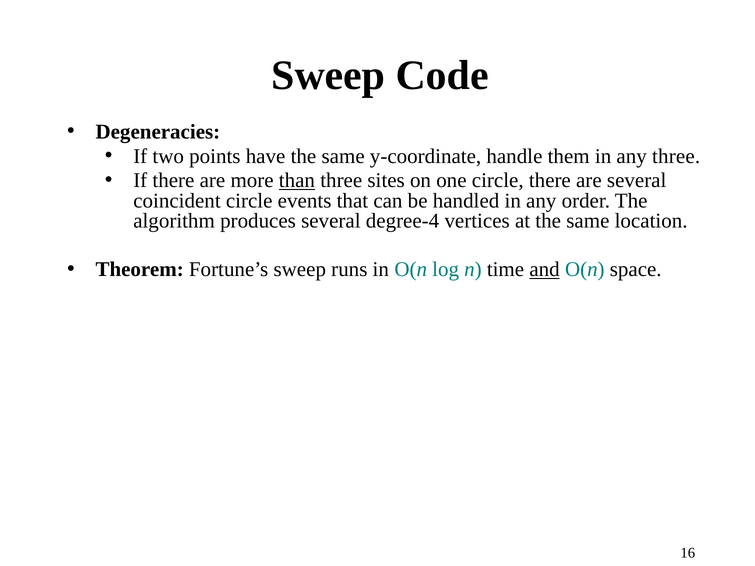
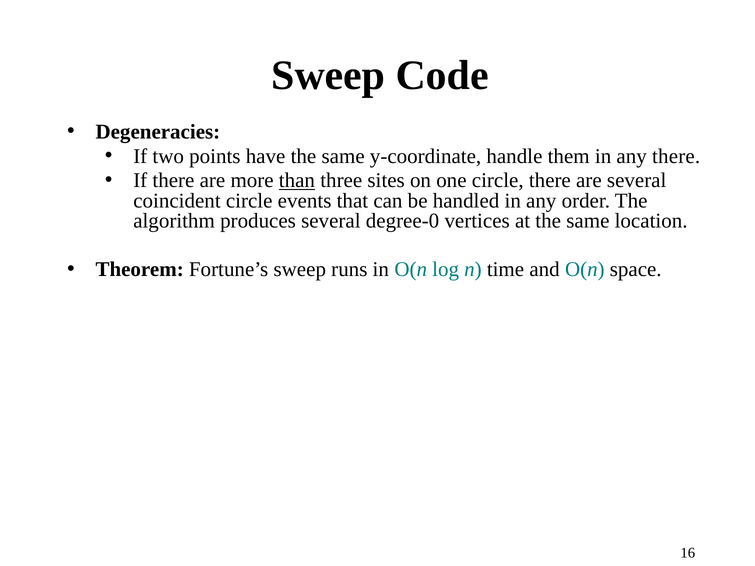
any three: three -> there
degree-4: degree-4 -> degree-0
and underline: present -> none
